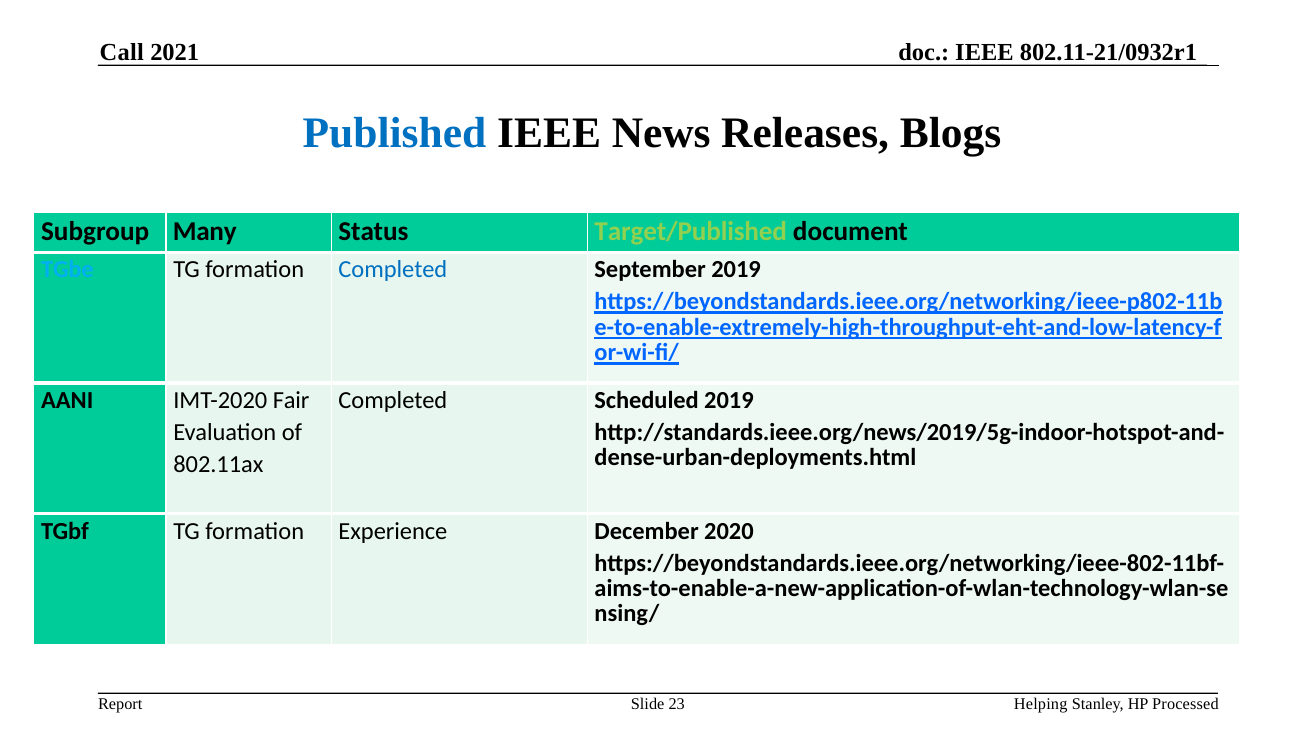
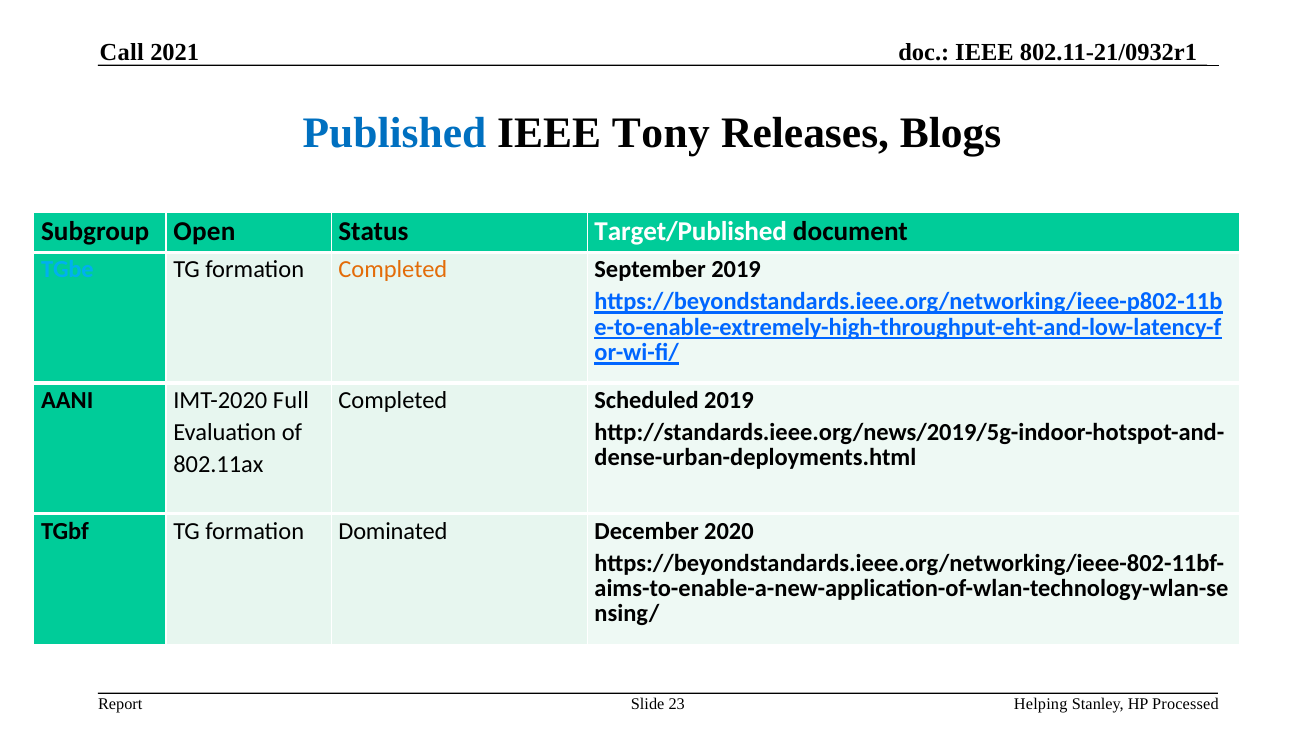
News: News -> Tony
Many: Many -> Open
Target/Published colour: light green -> white
Completed at (393, 270) colour: blue -> orange
Fair: Fair -> Full
Experience: Experience -> Dominated
